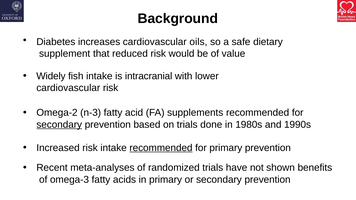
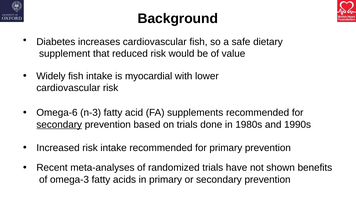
cardiovascular oils: oils -> fish
intracranial: intracranial -> myocardial
Omega-2: Omega-2 -> Omega-6
recommended at (161, 148) underline: present -> none
